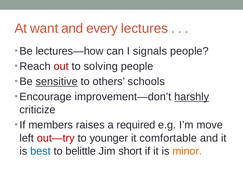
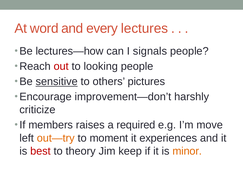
want: want -> word
solving: solving -> looking
schools: schools -> pictures
harshly underline: present -> none
out—try colour: red -> orange
younger: younger -> moment
comfortable: comfortable -> experiences
best colour: blue -> red
belittle: belittle -> theory
short: short -> keep
